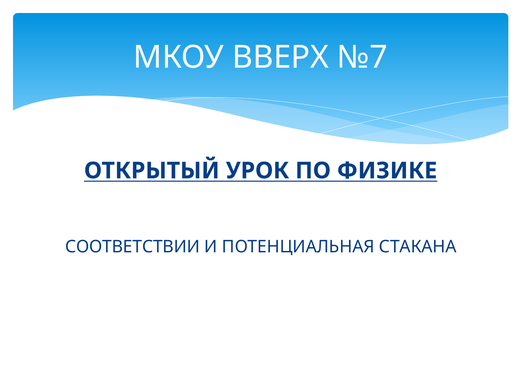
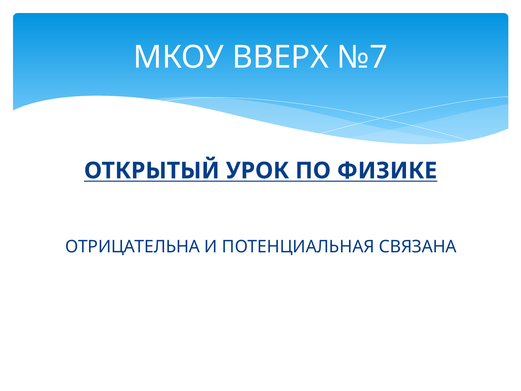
СООТВЕТСТВИИ: СООТВЕТСТВИИ -> ОТРИЦАТЕЛЬНА
СТАКАНА: СТАКАНА -> СВЯЗАНА
